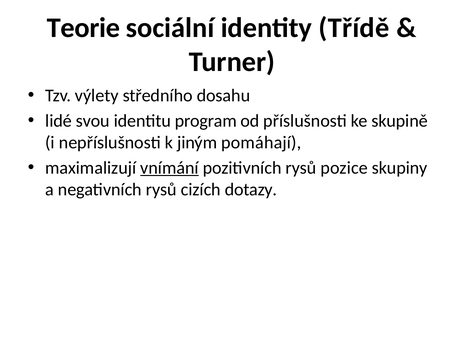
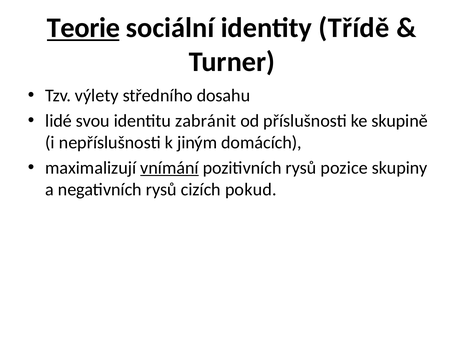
Teorie underline: none -> present
program: program -> zabránit
pomáhají: pomáhají -> domácích
dotazy: dotazy -> pokud
